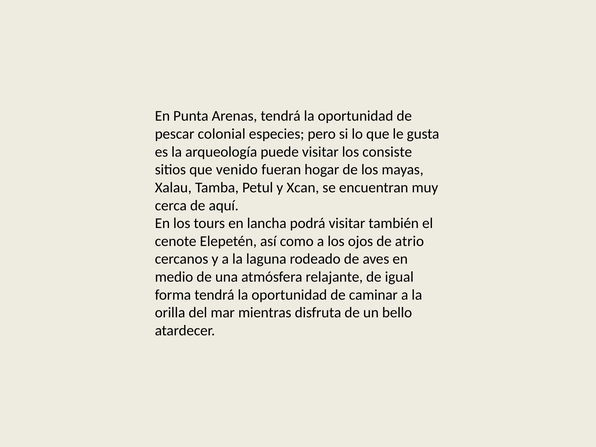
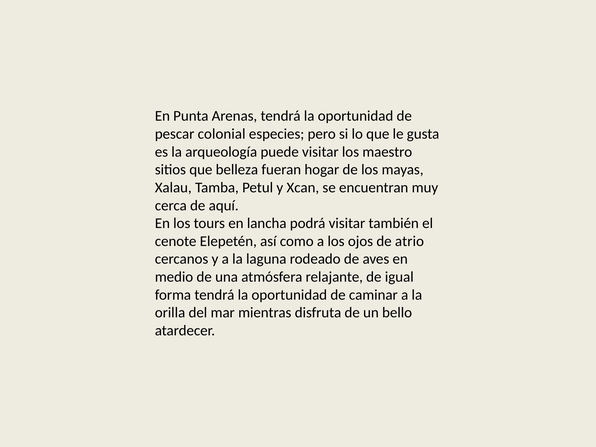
consiste: consiste -> maestro
venido: venido -> belleza
